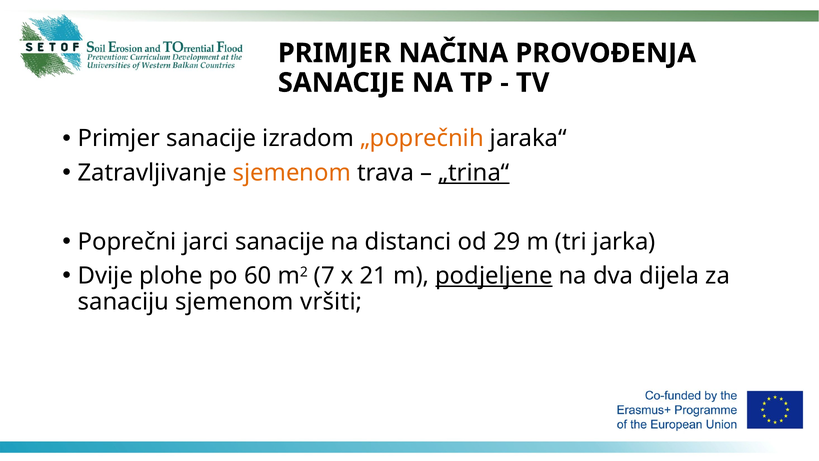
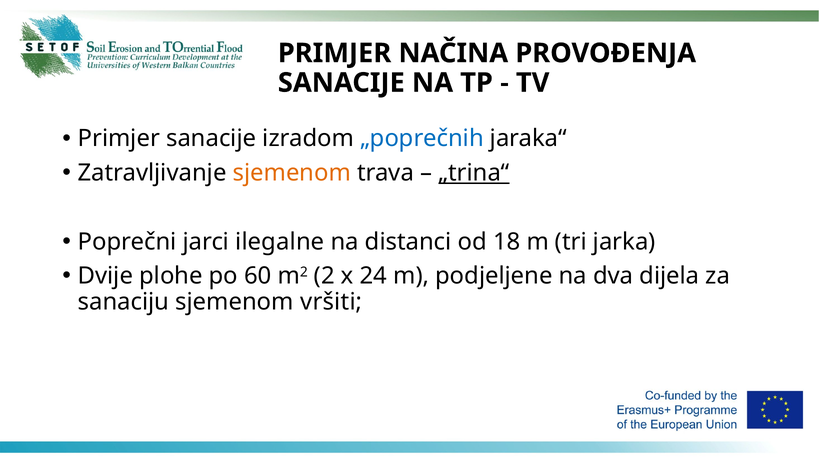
„poprečnih colour: orange -> blue
jarci sanacije: sanacije -> ilegalne
29: 29 -> 18
7: 7 -> 2
21: 21 -> 24
podjeljene underline: present -> none
